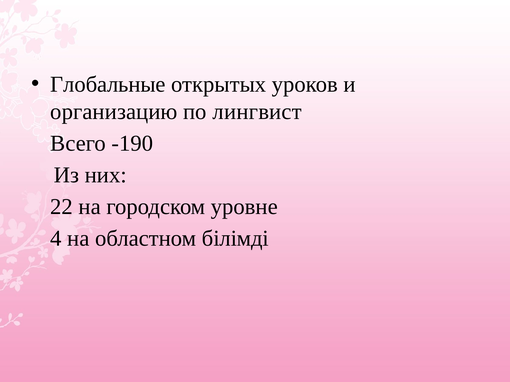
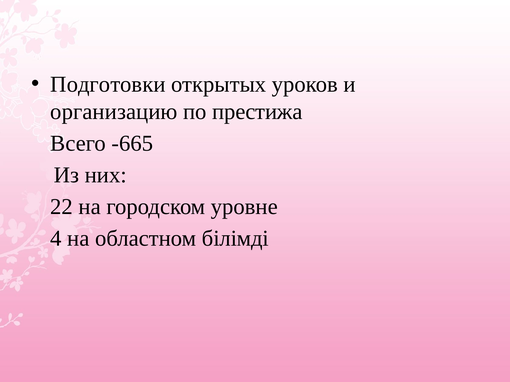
Глобальные: Глобальные -> Подготовки
лингвист: лингвист -> престижа
-190: -190 -> -665
